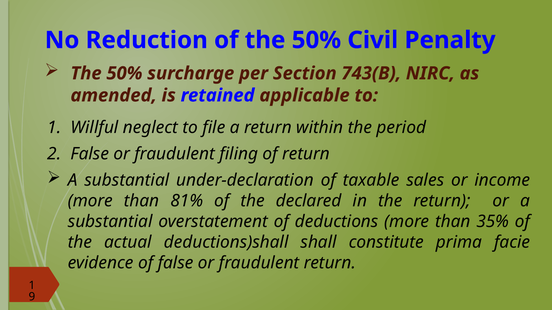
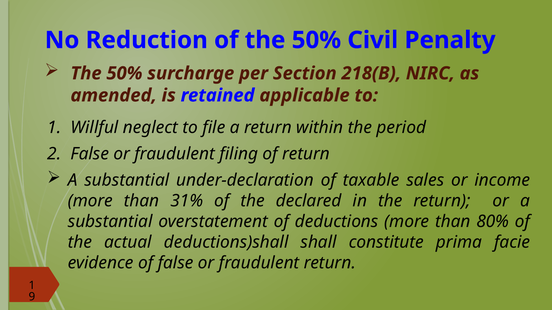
743(B: 743(B -> 218(B
81%: 81% -> 31%
35%: 35% -> 80%
